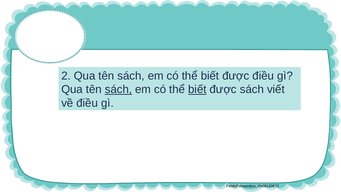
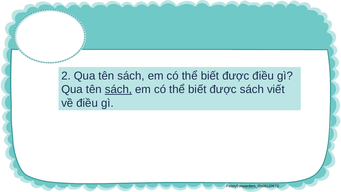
biết at (197, 89) underline: present -> none
